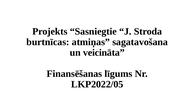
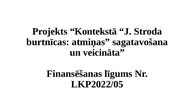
Sasniegtie: Sasniegtie -> Kontekstā
